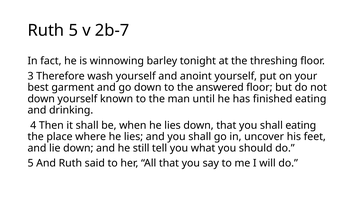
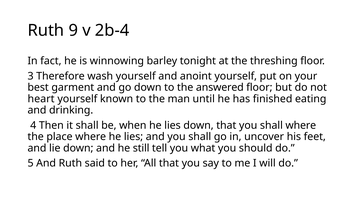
Ruth 5: 5 -> 9
2b-7: 2b-7 -> 2b-4
down at (41, 99): down -> heart
shall eating: eating -> where
